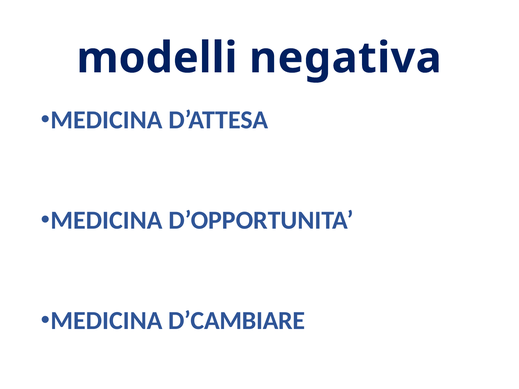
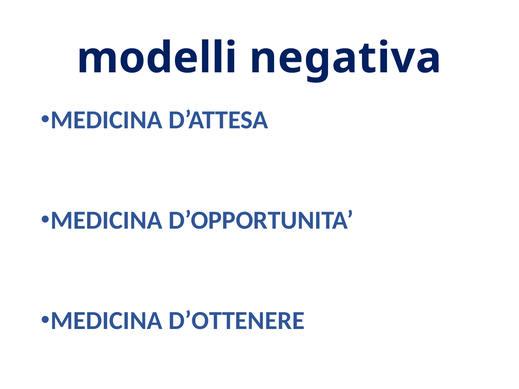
D’CAMBIARE: D’CAMBIARE -> D’OTTENERE
